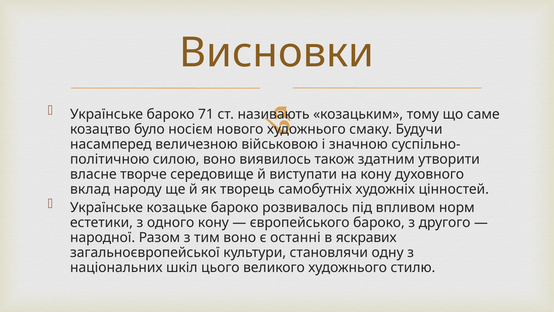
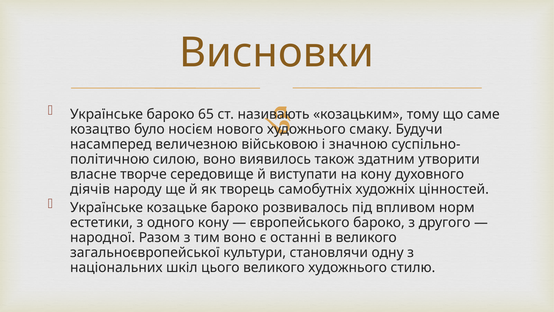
71: 71 -> 65
вклад: вклад -> діячів
в яскравих: яскравих -> великого
